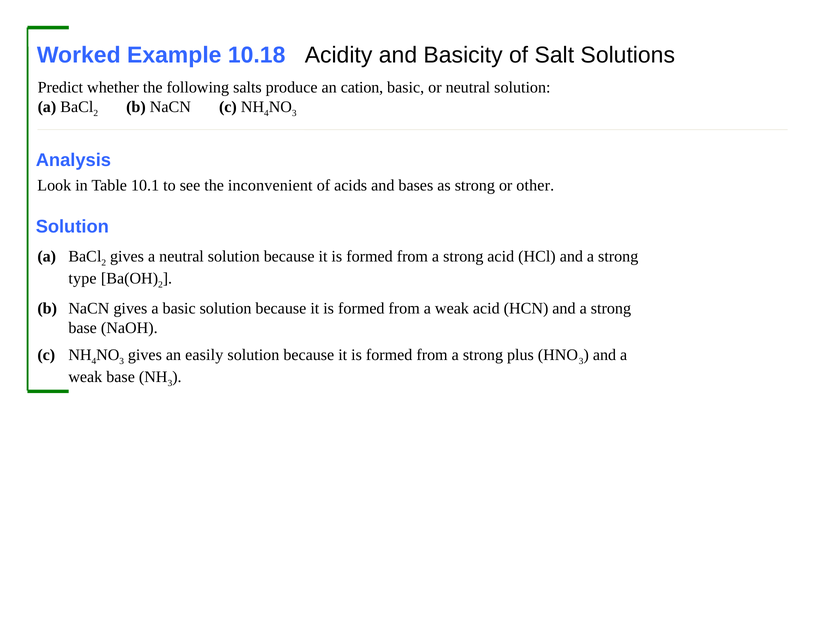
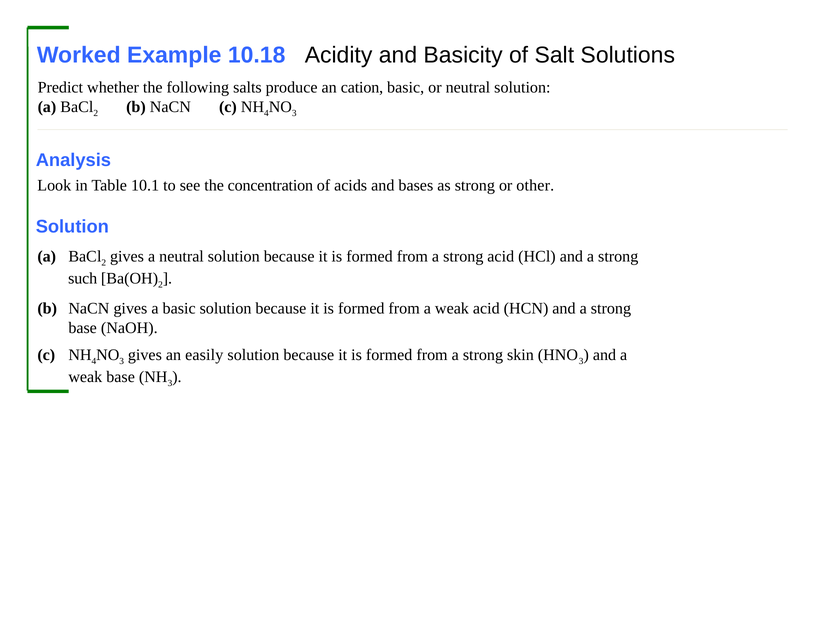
inconvenient: inconvenient -> concentration
type: type -> such
plus: plus -> skin
